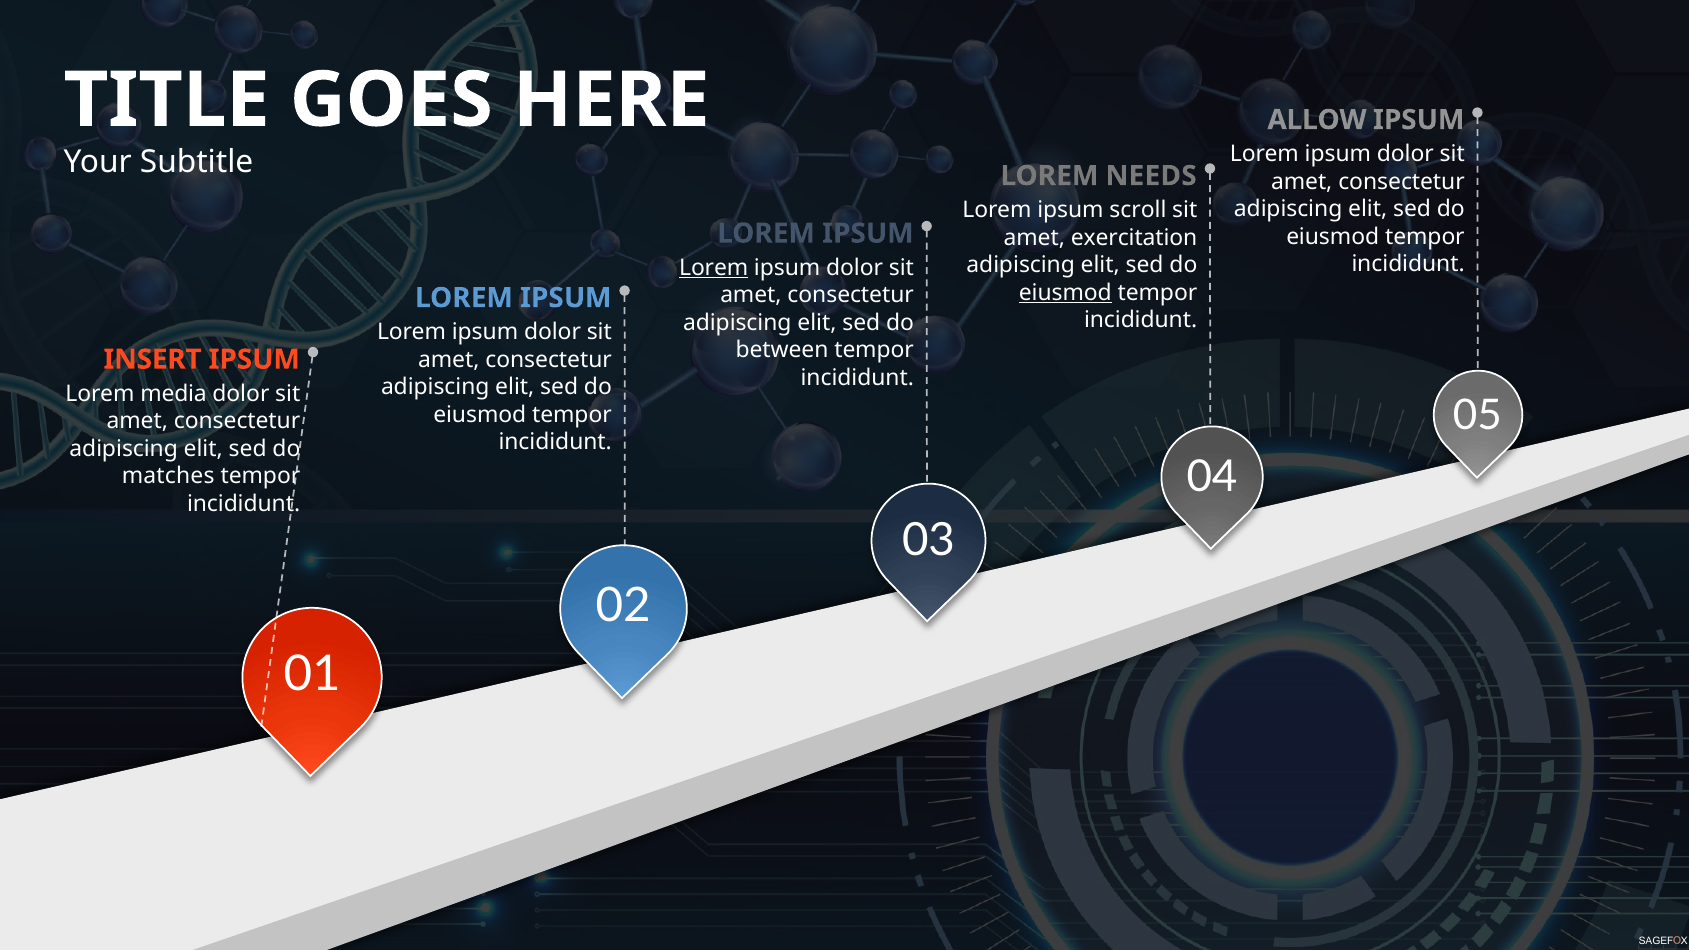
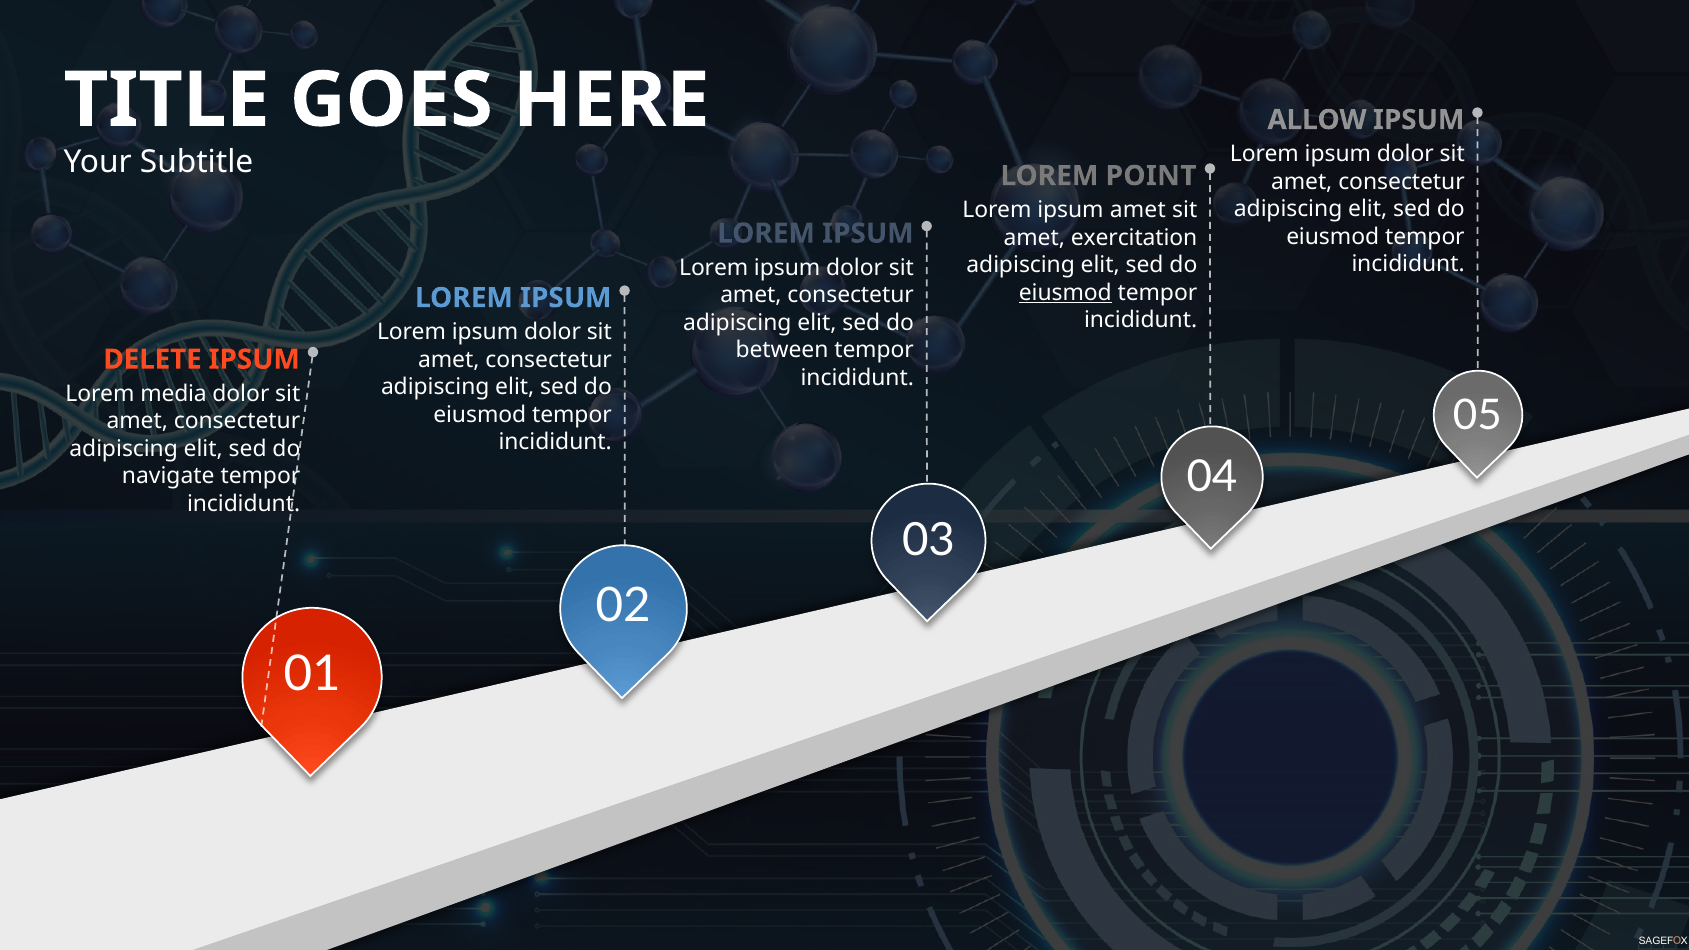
NEEDS: NEEDS -> POINT
ipsum scroll: scroll -> amet
Lorem at (714, 268) underline: present -> none
INSERT: INSERT -> DELETE
matches: matches -> navigate
